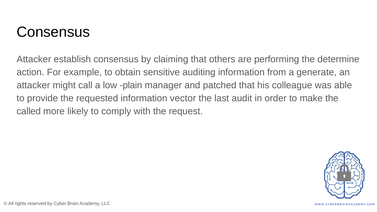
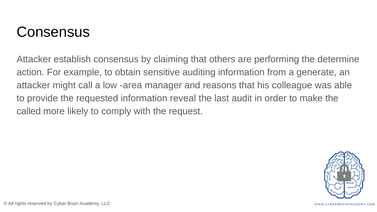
plain: plain -> area
patched: patched -> reasons
vector: vector -> reveal
